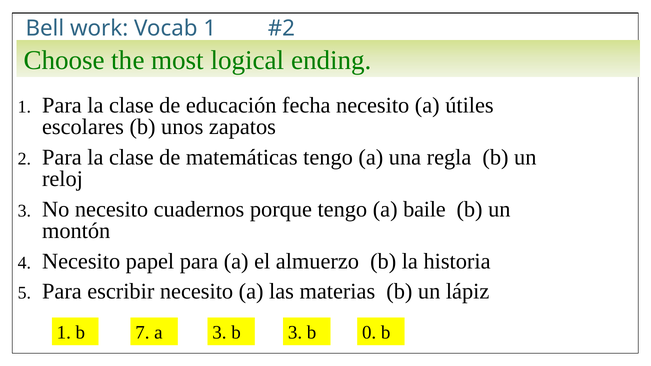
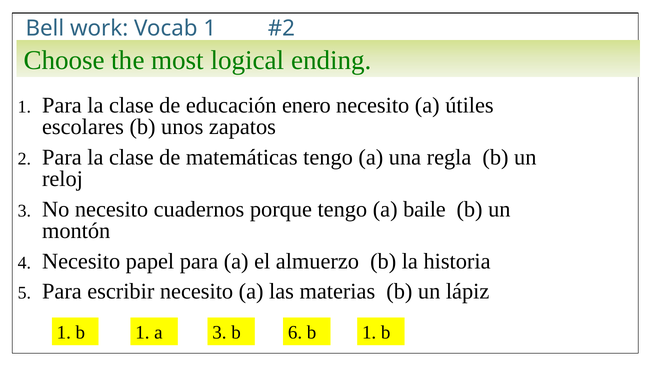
fecha: fecha -> enero
7 at (142, 333): 7 -> 1
b 3: 3 -> 6
0 at (369, 333): 0 -> 1
